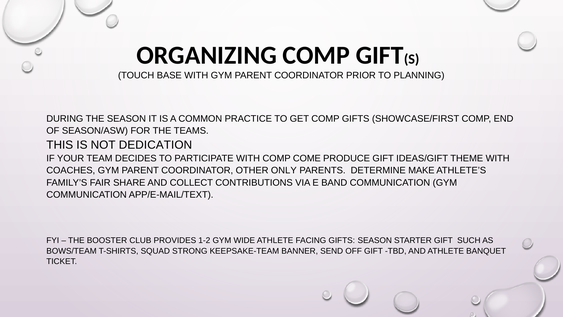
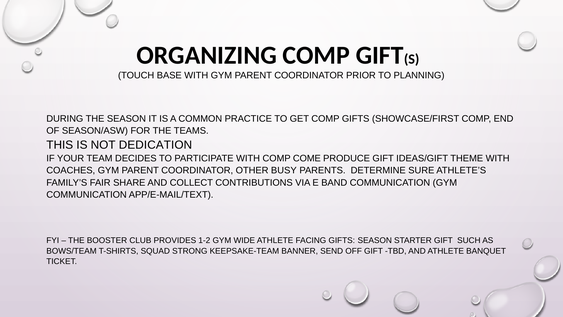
ONLY: ONLY -> BUSY
MAKE: MAKE -> SURE
